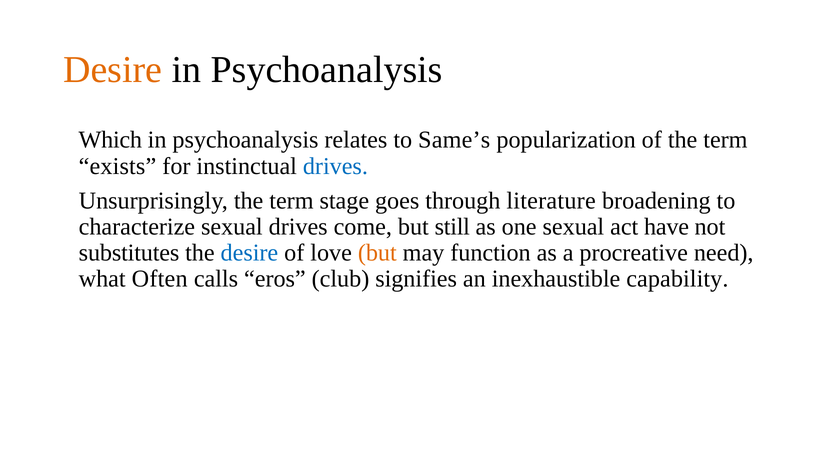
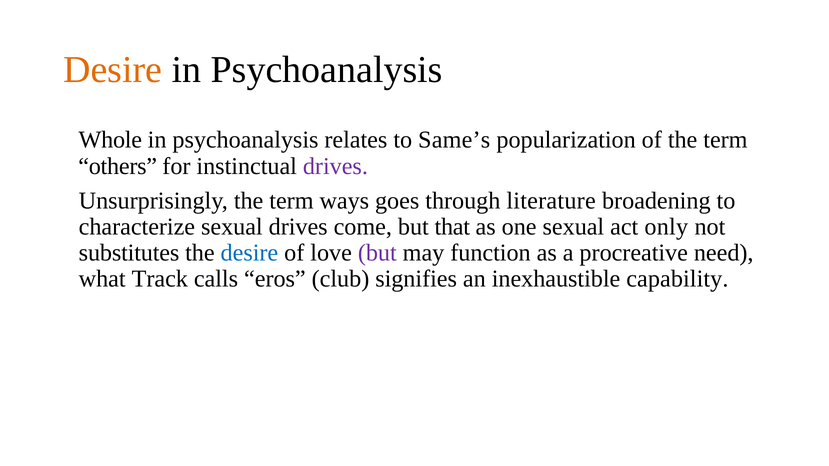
Which: Which -> Whole
exists: exists -> others
drives at (335, 166) colour: blue -> purple
stage: stage -> ways
still: still -> that
have: have -> only
but at (377, 253) colour: orange -> purple
Often: Often -> Track
